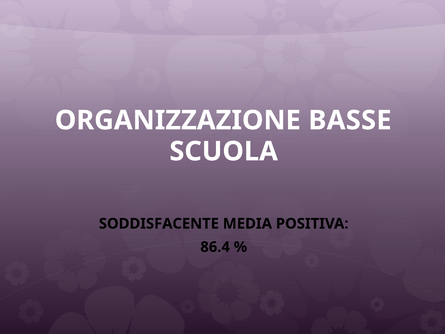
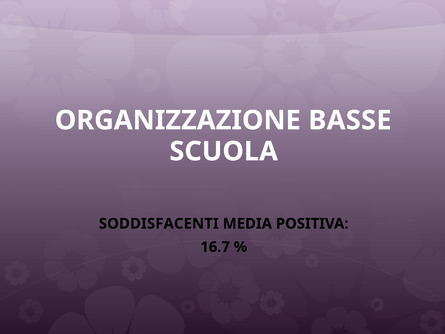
SODDISFACENTE: SODDISFACENTE -> SODDISFACENTI
86.4: 86.4 -> 16.7
